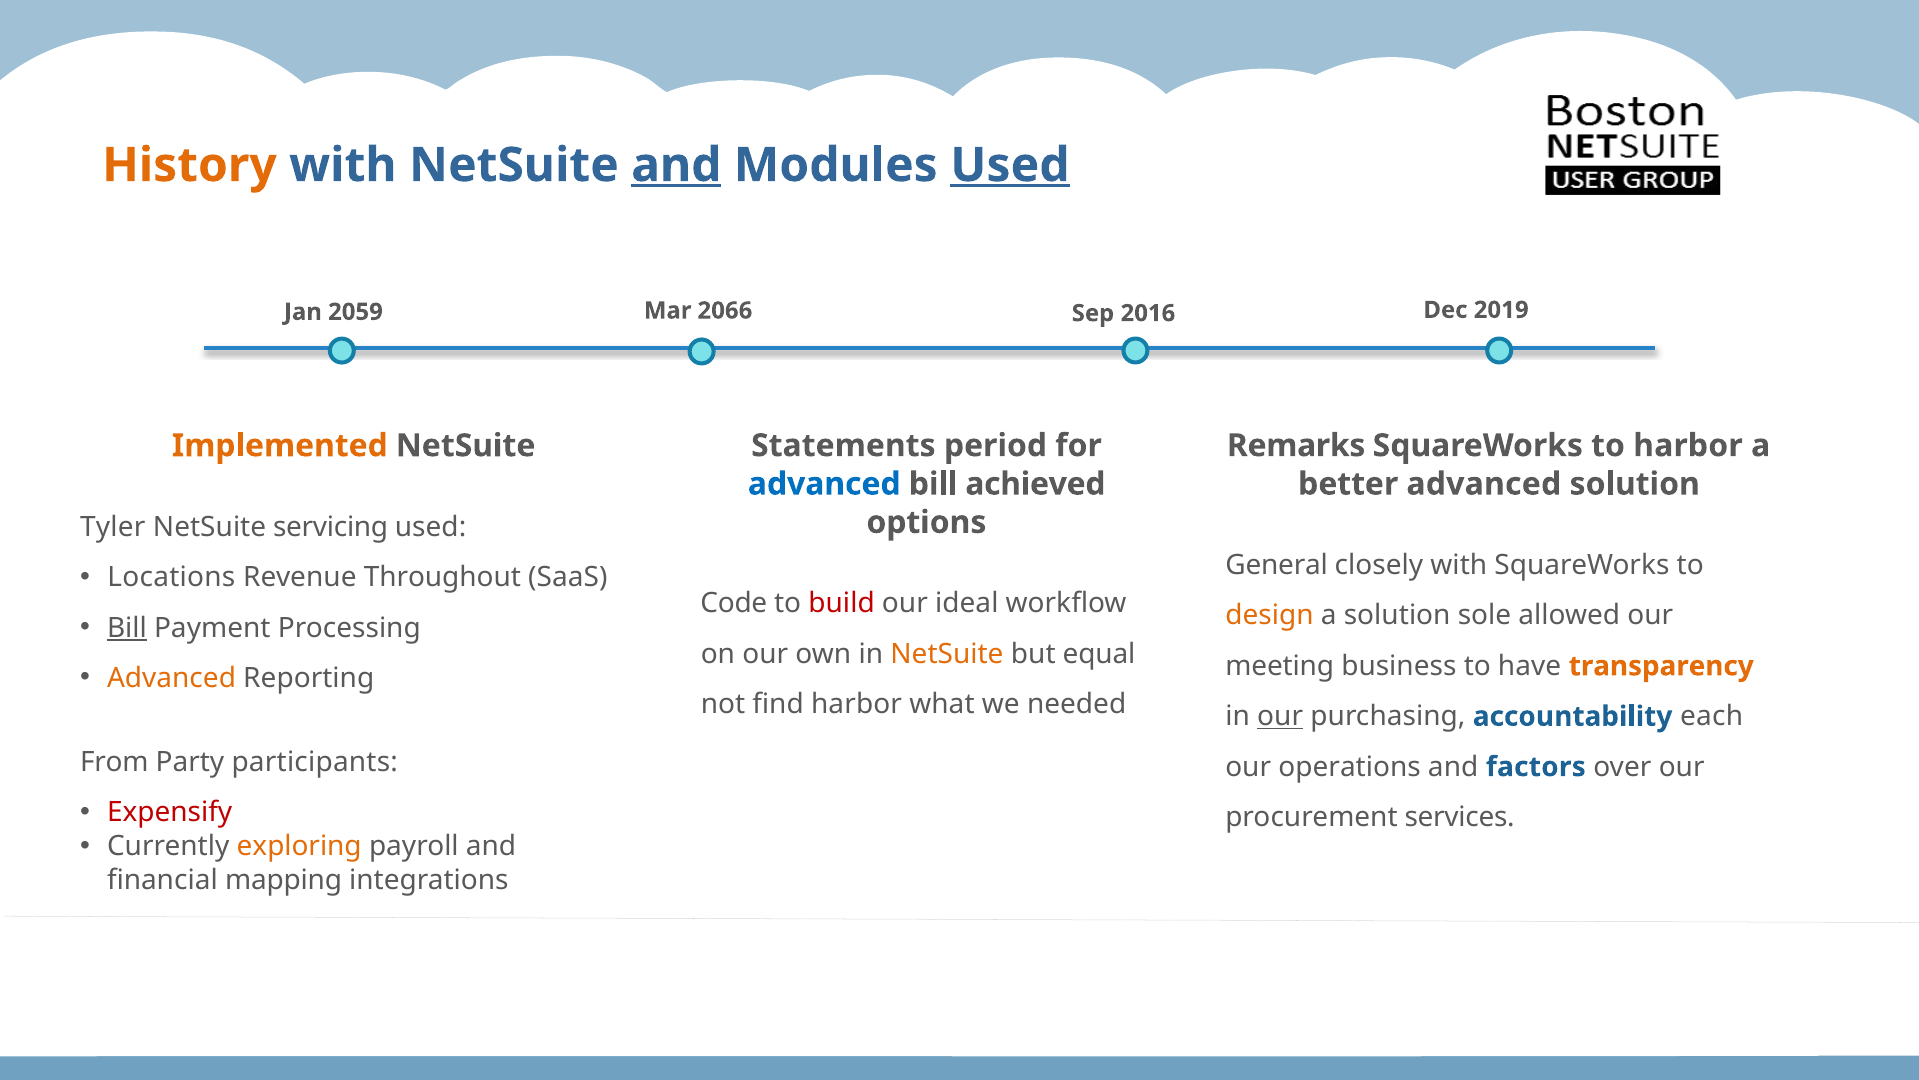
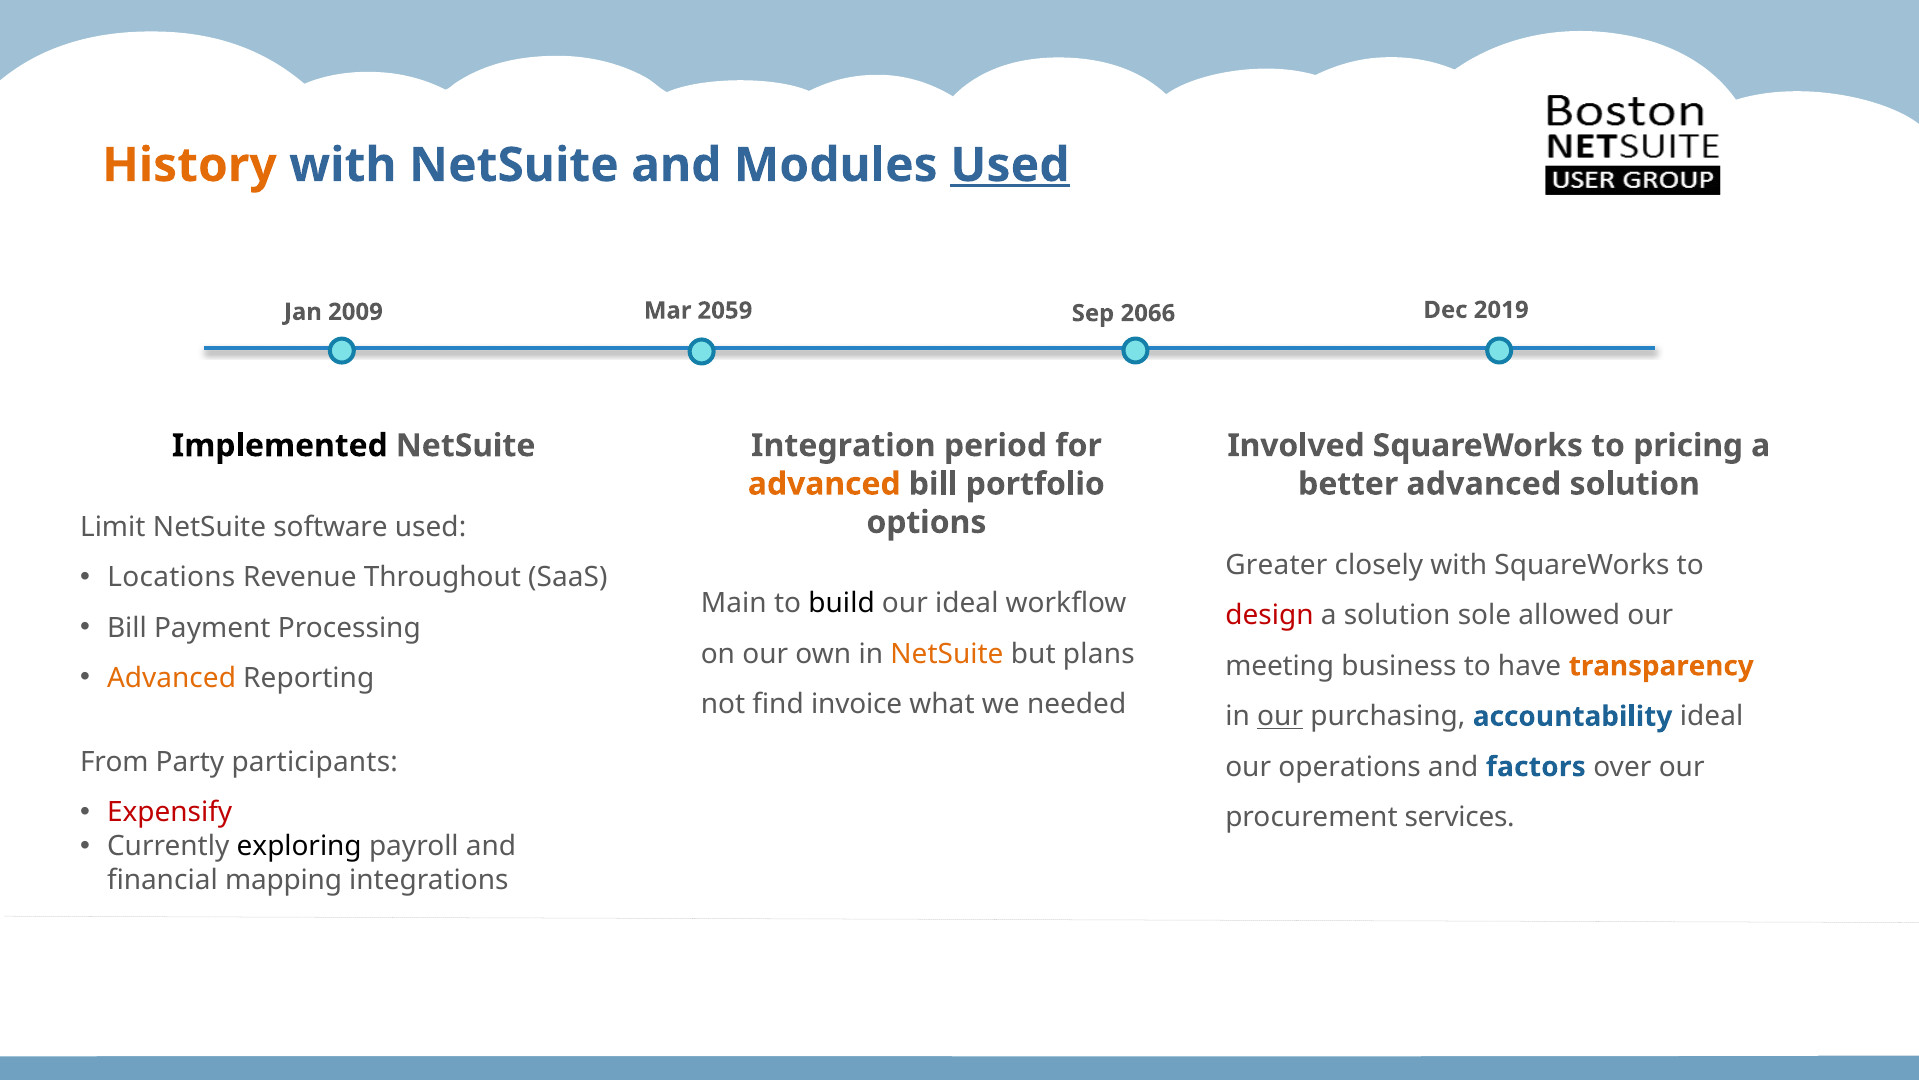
and at (676, 165) underline: present -> none
2059: 2059 -> 2009
2066: 2066 -> 2059
2016: 2016 -> 2066
Statements: Statements -> Integration
Remarks: Remarks -> Involved
to harbor: harbor -> pricing
Implemented colour: orange -> black
advanced at (824, 484) colour: blue -> orange
achieved: achieved -> portfolio
Tyler: Tyler -> Limit
servicing: servicing -> software
General: General -> Greater
Code: Code -> Main
build colour: red -> black
design colour: orange -> red
Bill at (127, 627) underline: present -> none
equal: equal -> plans
find harbor: harbor -> invoice
accountability each: each -> ideal
exploring colour: orange -> black
